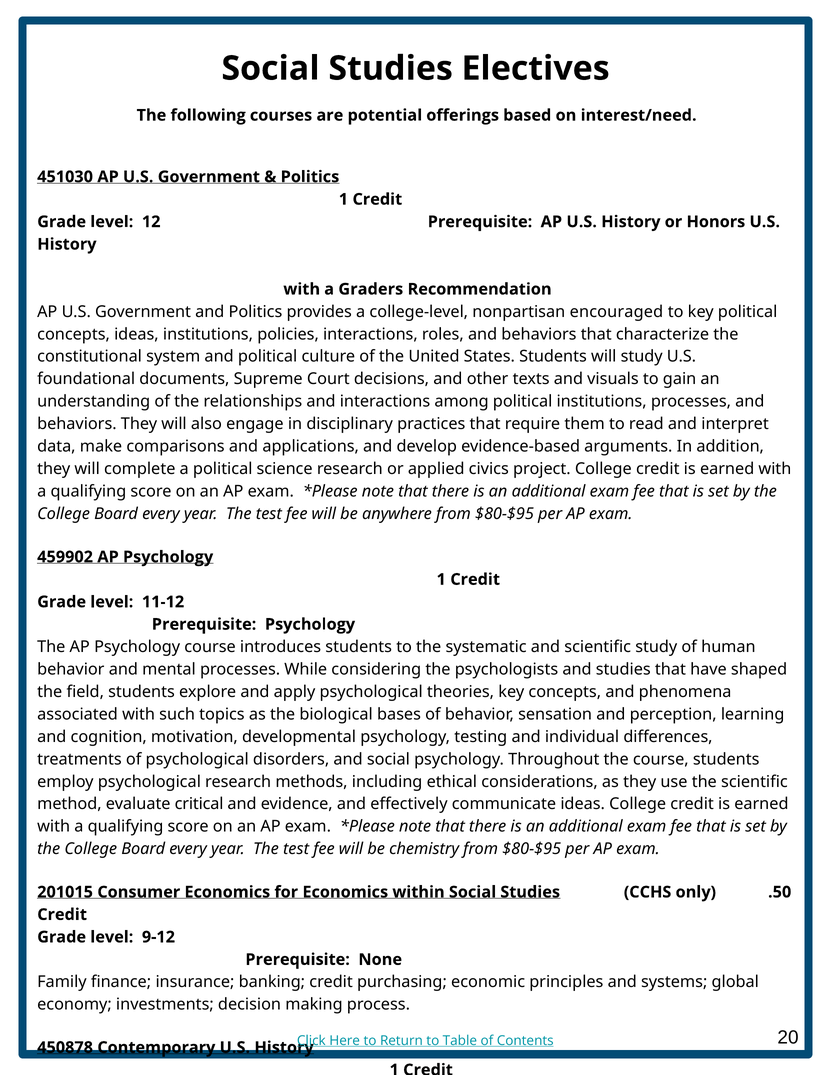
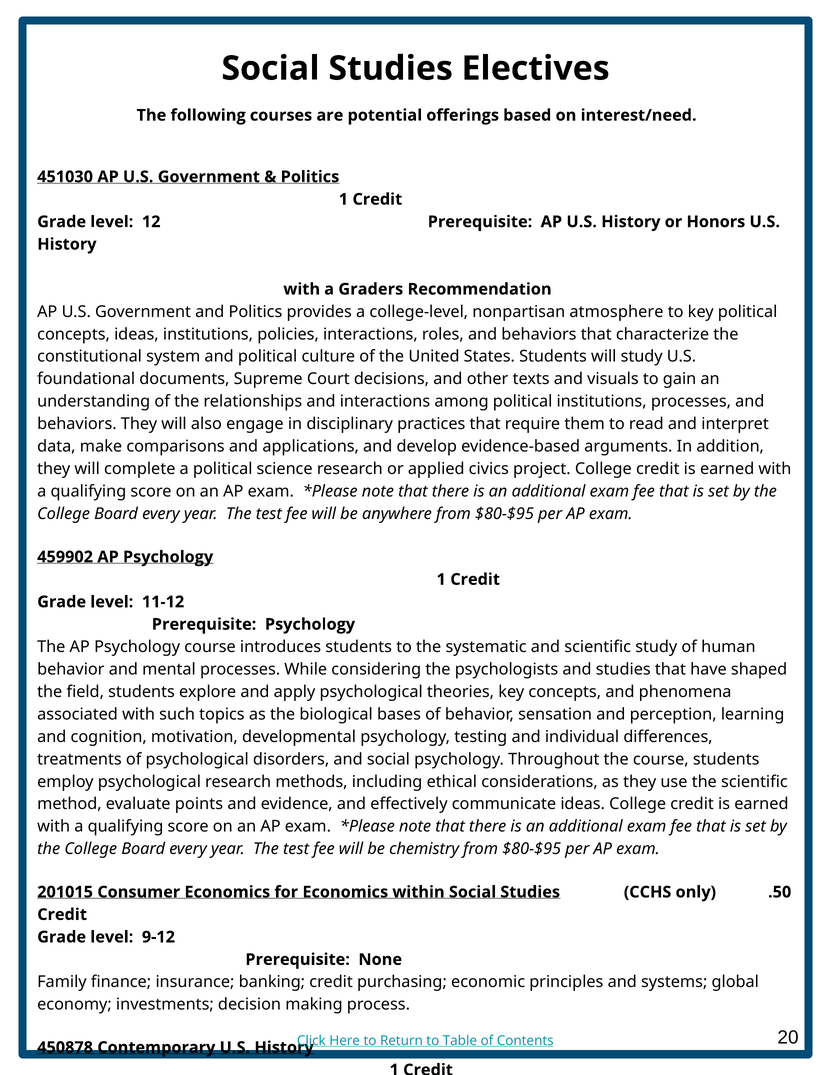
encouraged: encouraged -> atmosphere
critical: critical -> points
